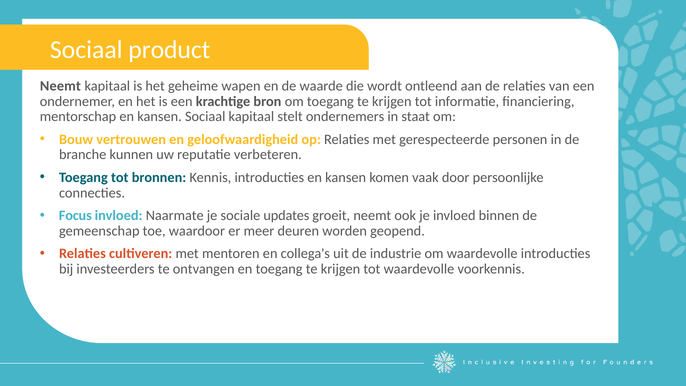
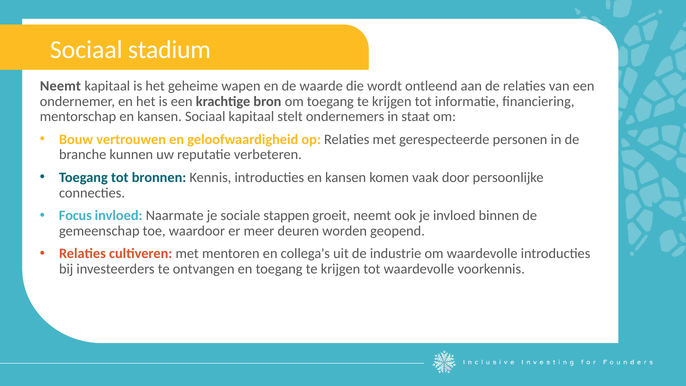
product: product -> stadium
updates: updates -> stappen
